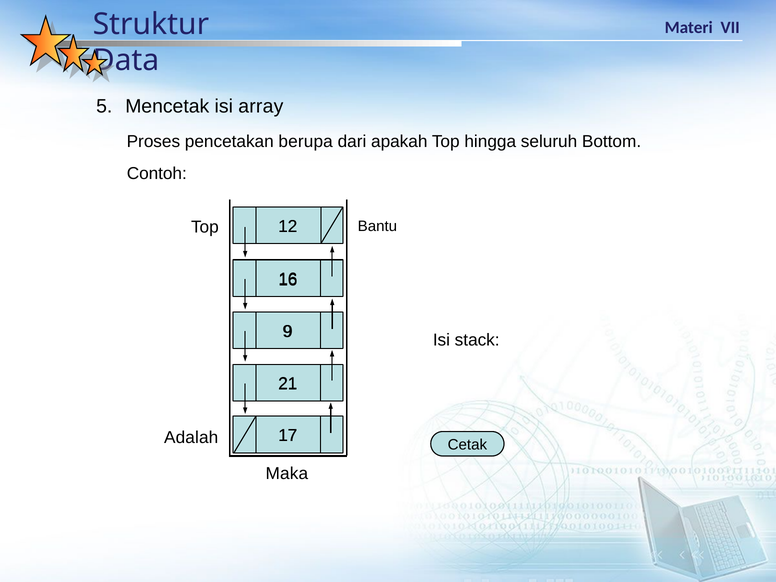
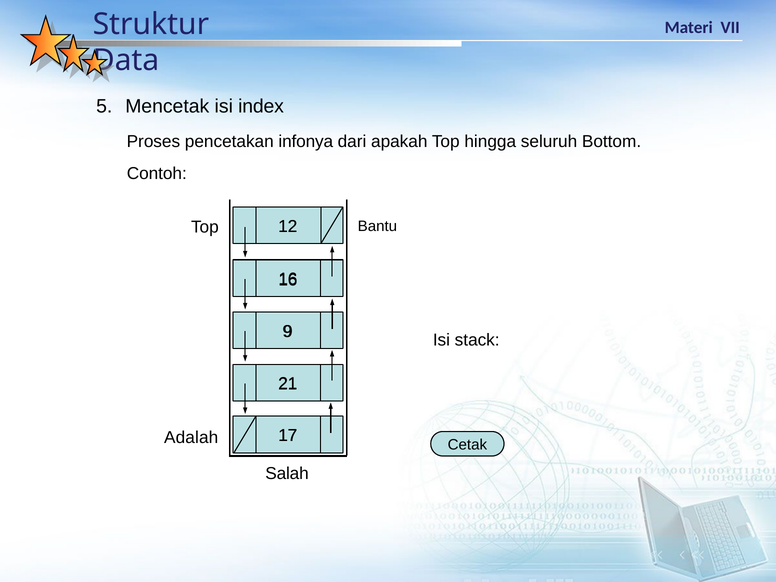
array: array -> index
berupa: berupa -> infonya
Maka: Maka -> Salah
